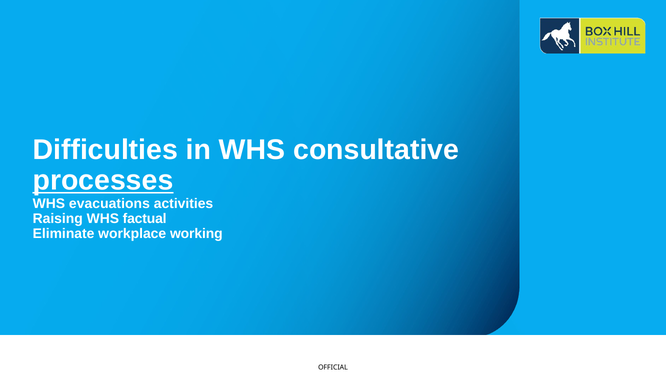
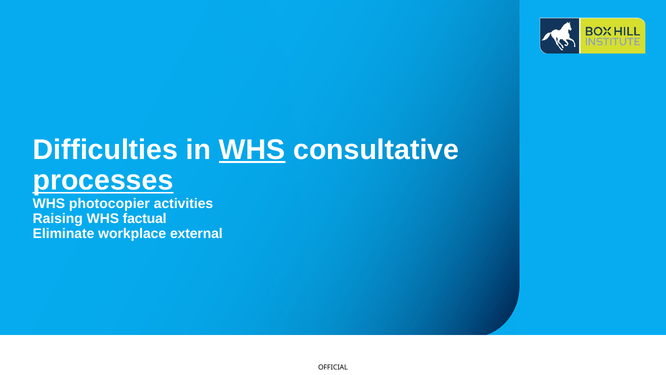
WHS at (252, 150) underline: none -> present
evacuations: evacuations -> photocopier
working: working -> external
